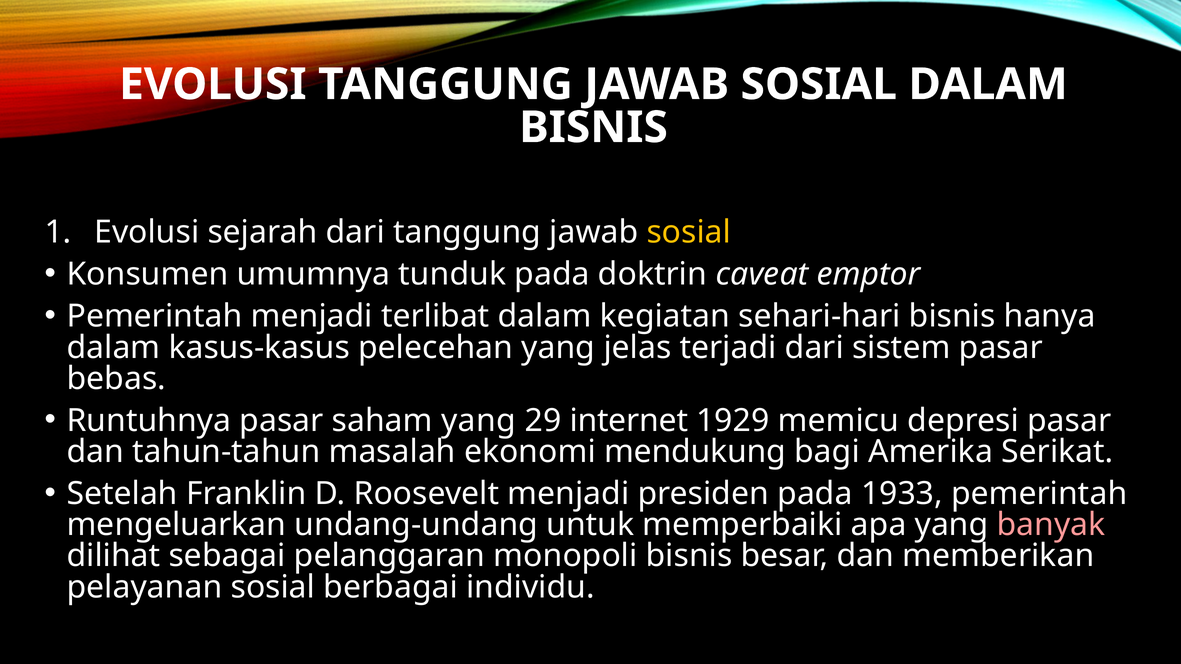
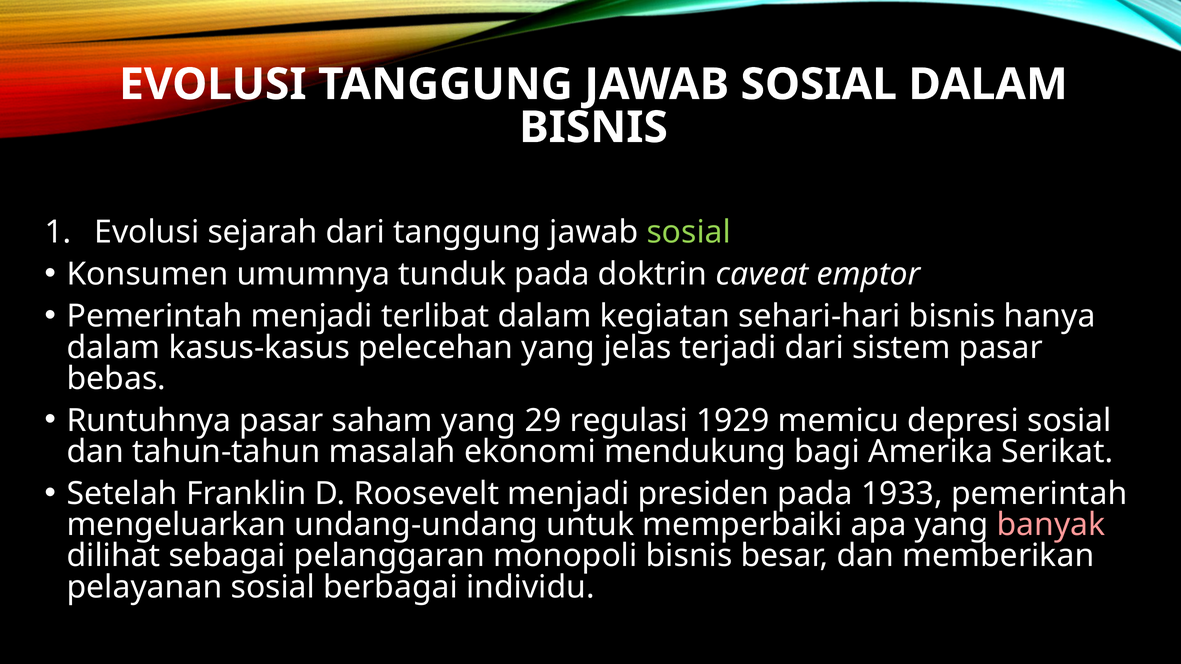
sosial at (689, 232) colour: yellow -> light green
internet: internet -> regulasi
depresi pasar: pasar -> sosial
